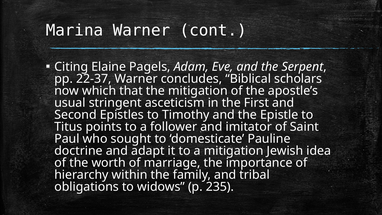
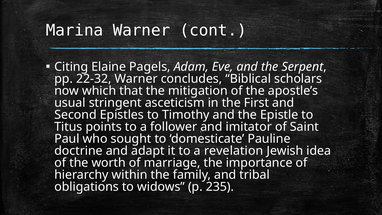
22-37: 22-37 -> 22-32
a mitigation: mitigation -> revelation
